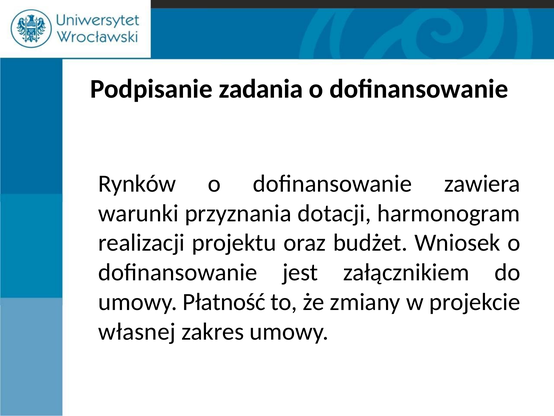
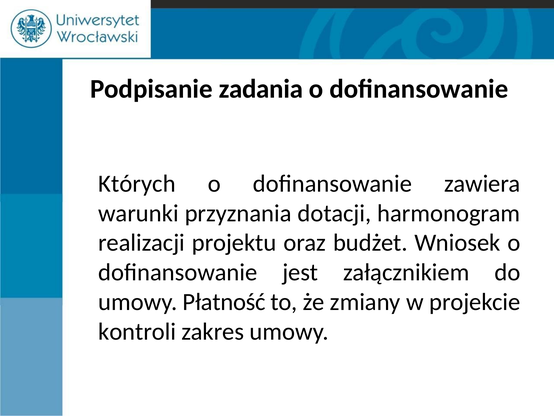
Rynków: Rynków -> Których
własnej: własnej -> kontroli
